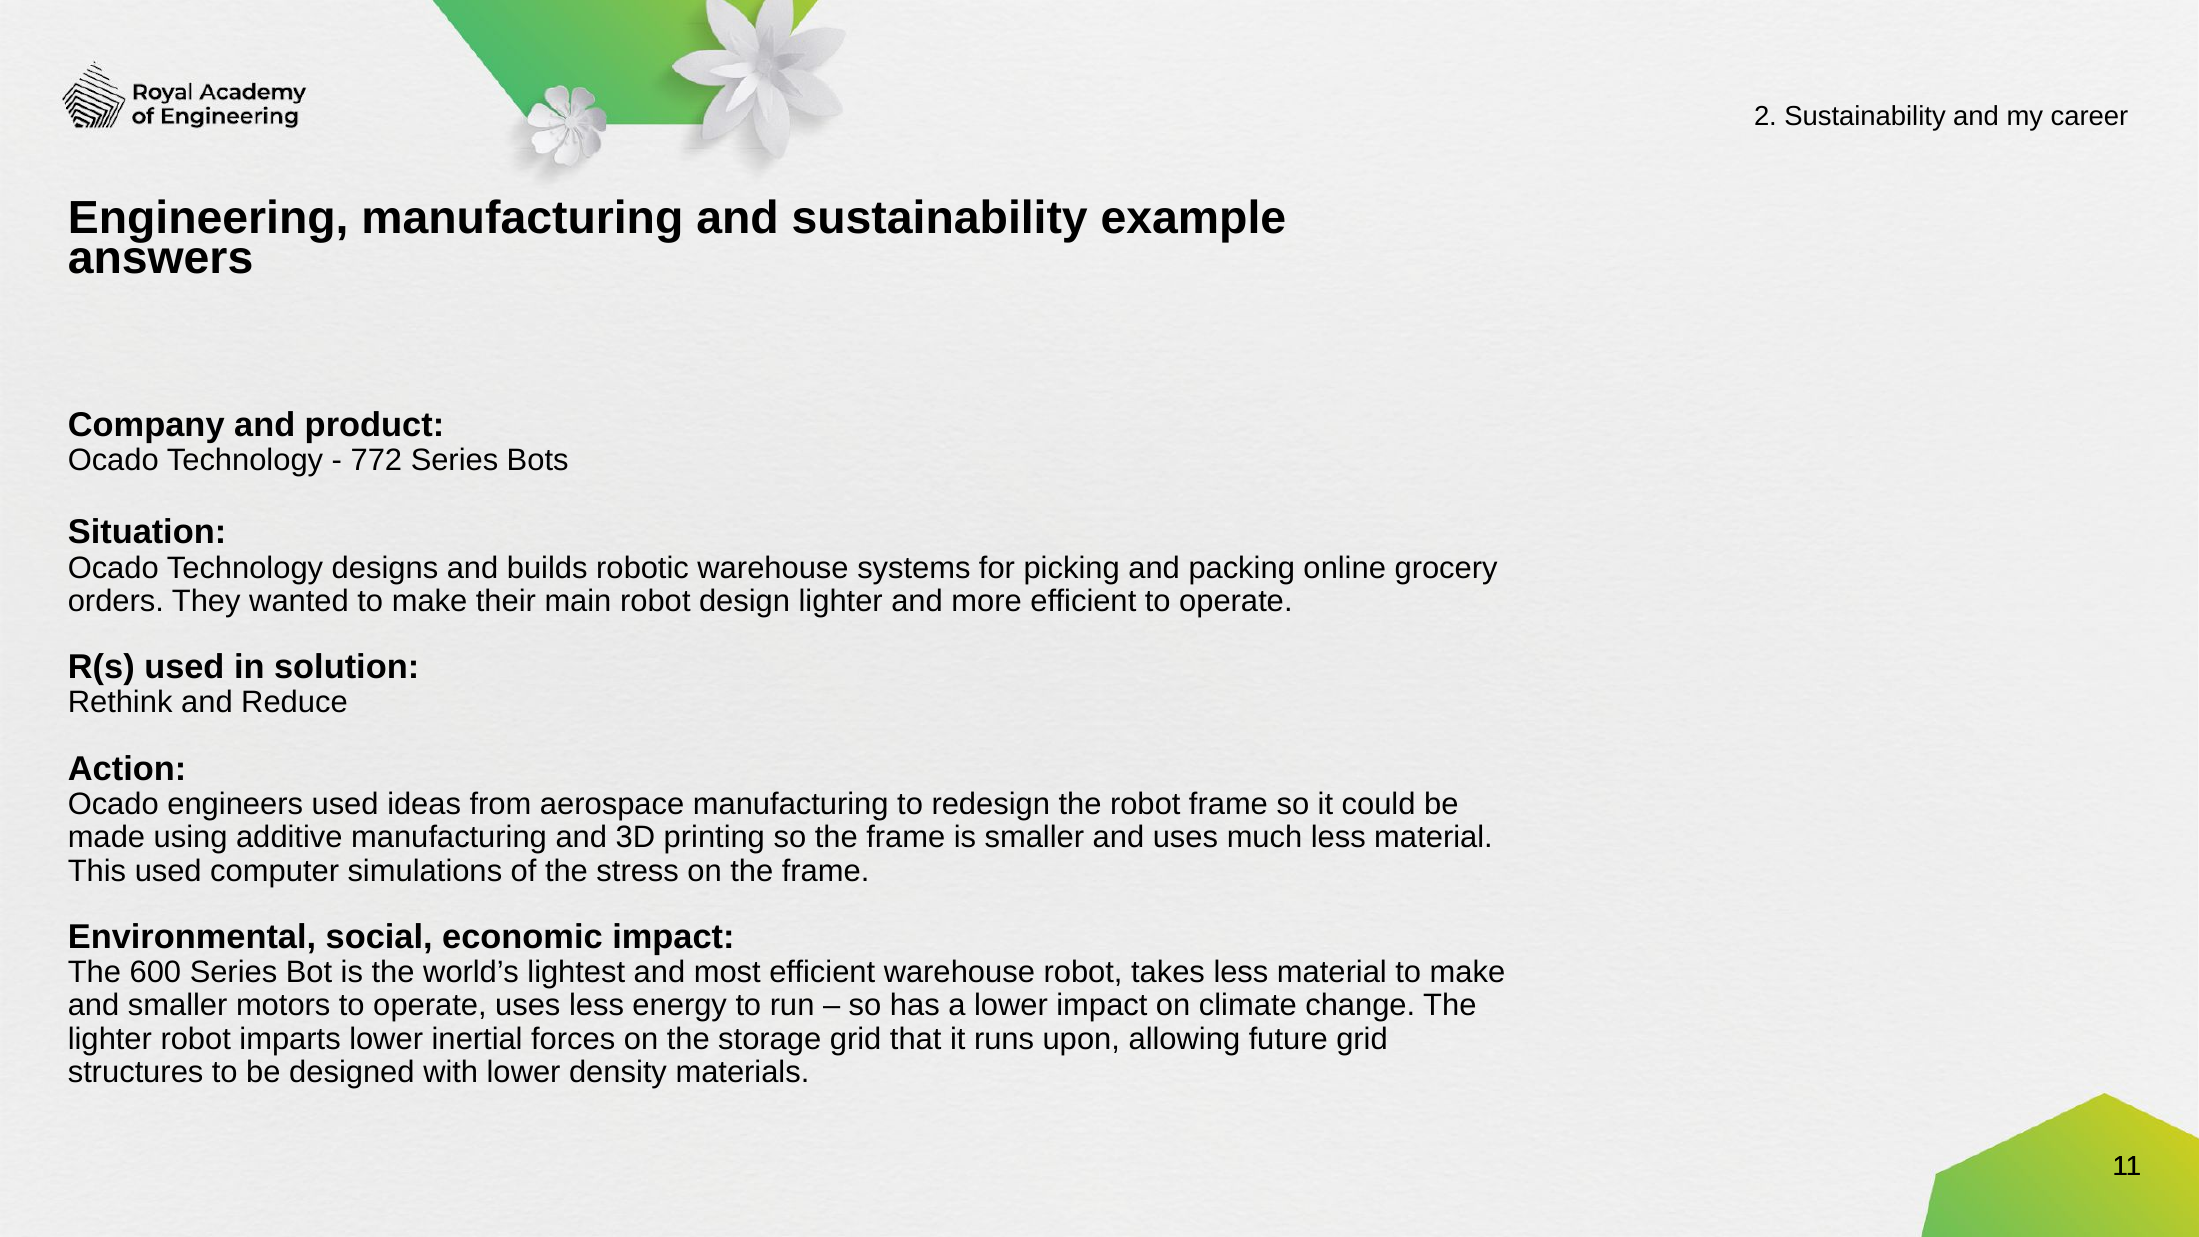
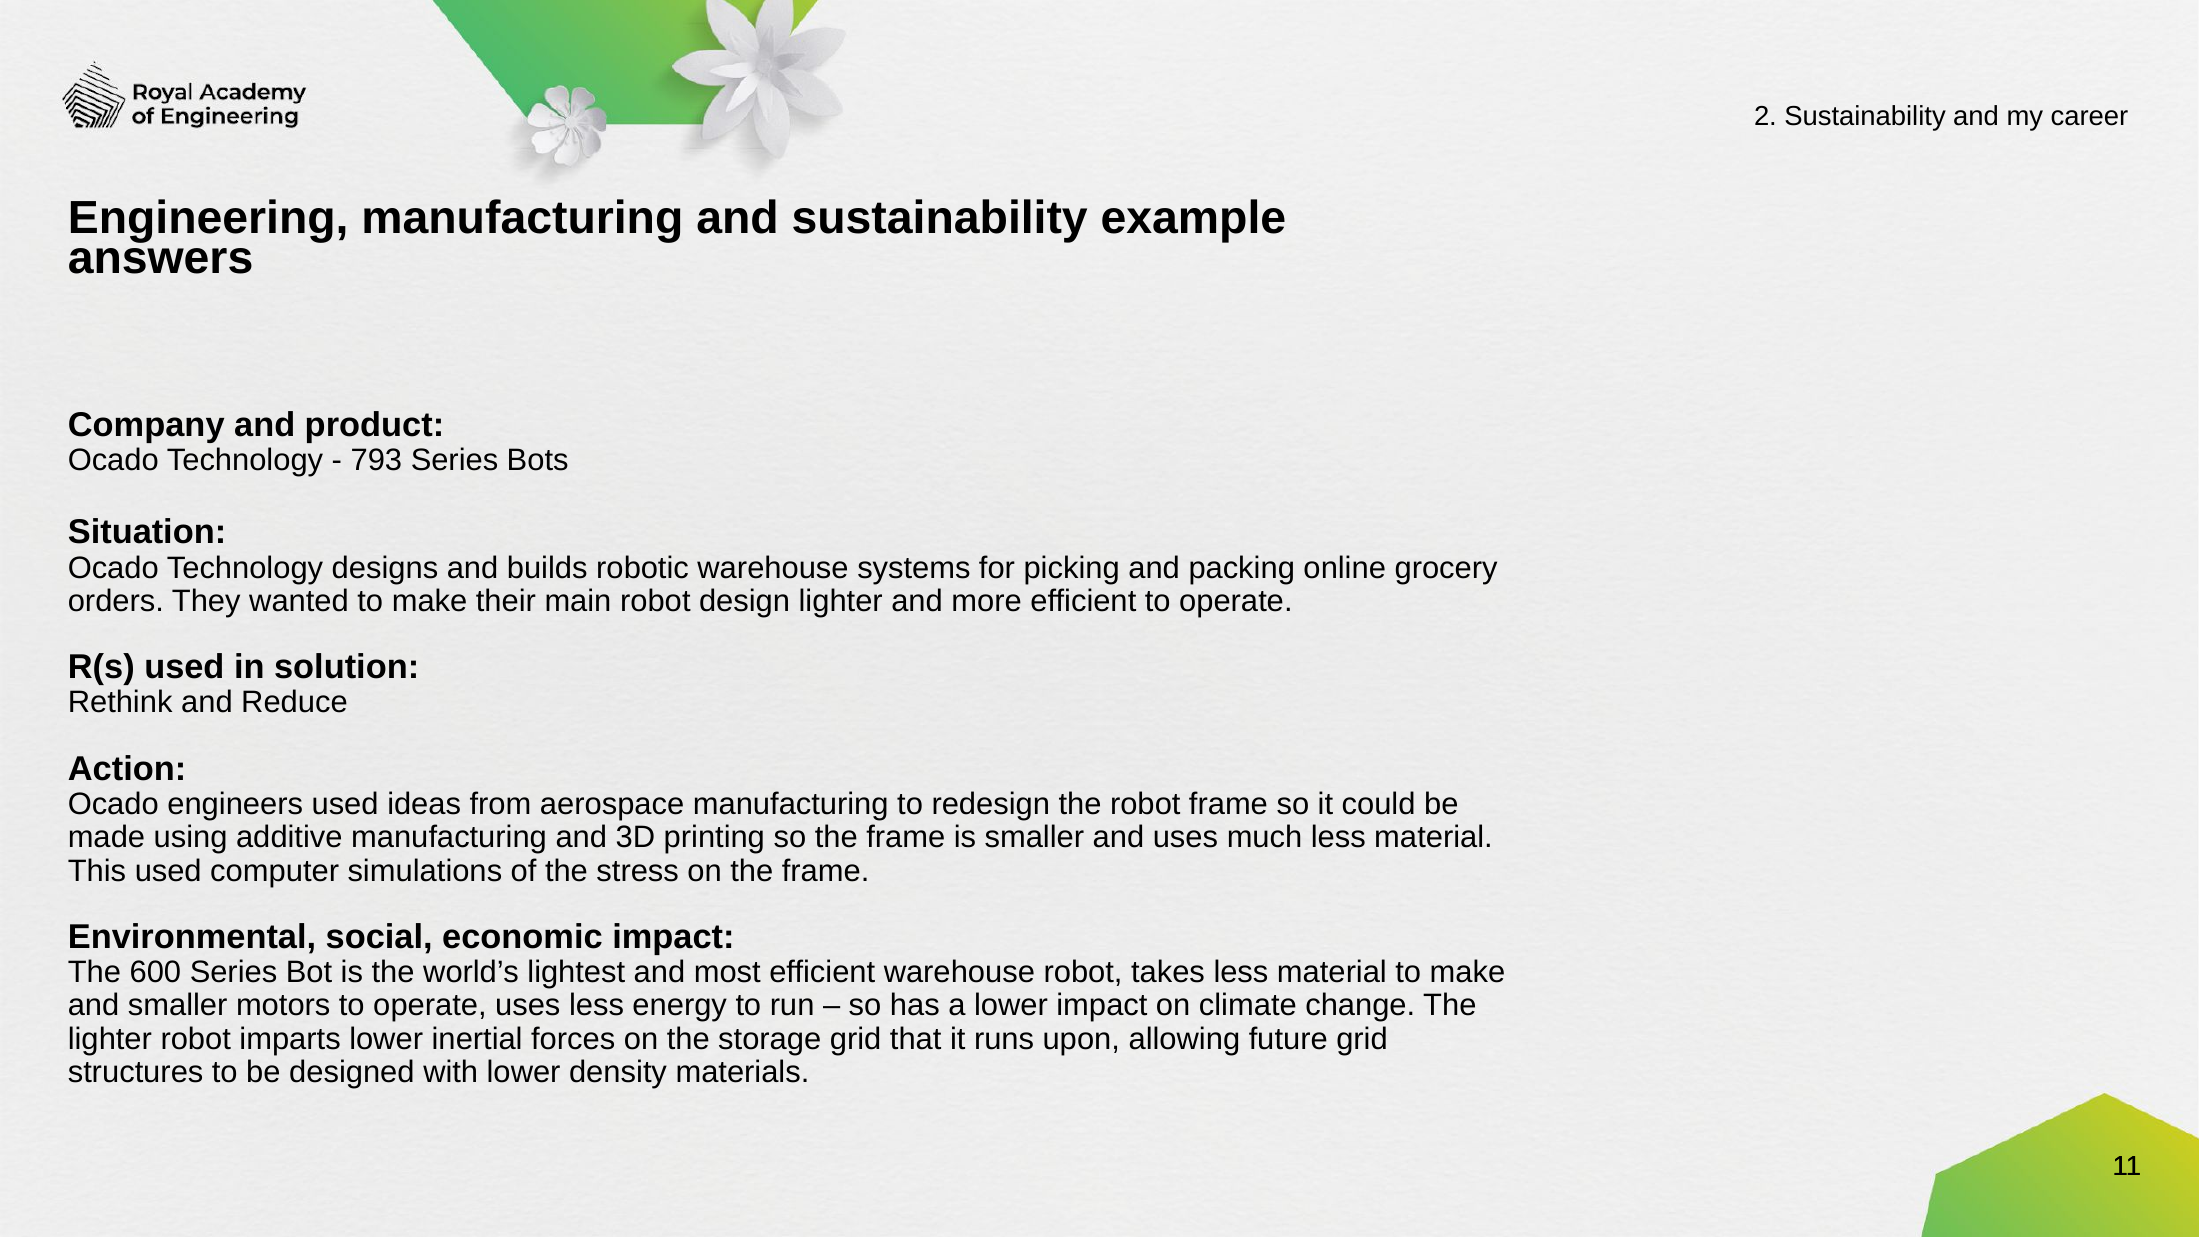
772: 772 -> 793
